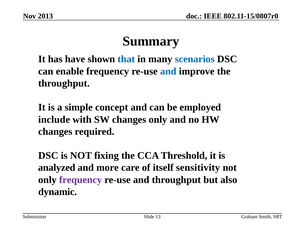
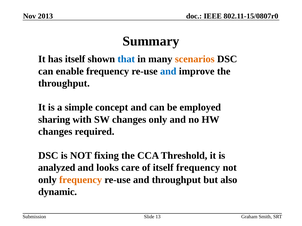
has have: have -> itself
scenarios colour: blue -> orange
include: include -> sharing
more: more -> looks
itself sensitivity: sensitivity -> frequency
frequency at (81, 180) colour: purple -> orange
